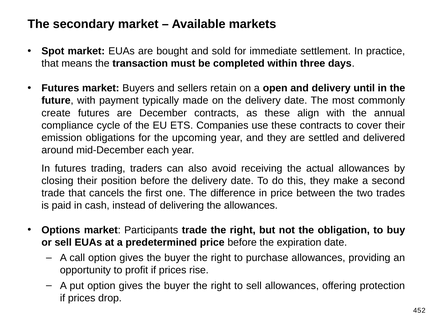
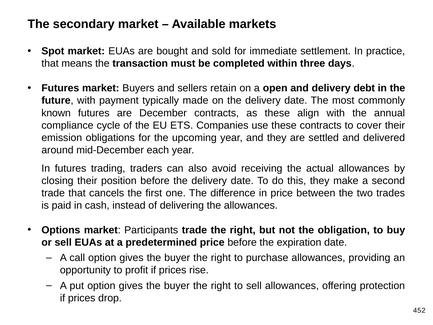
until: until -> debt
create: create -> known
